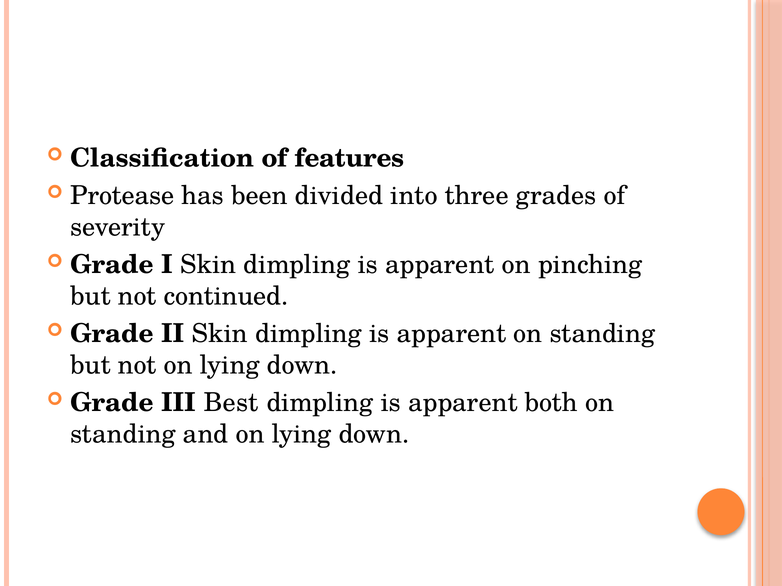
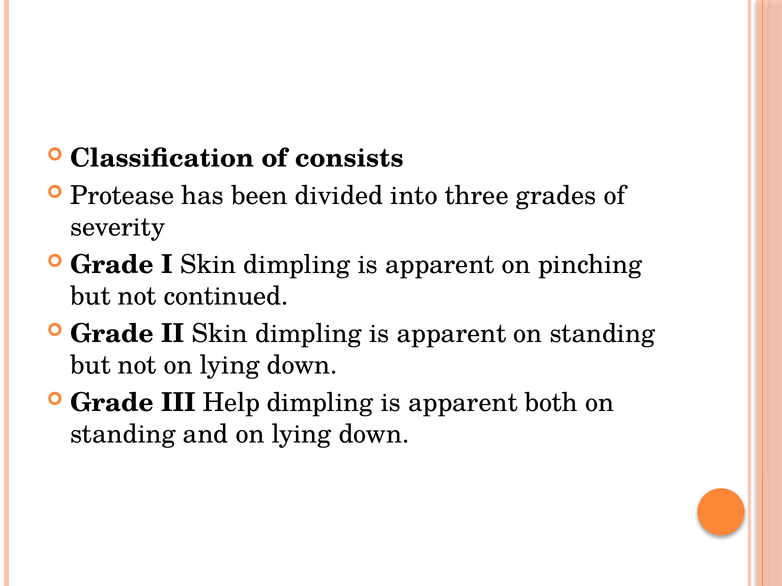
features: features -> consists
Best: Best -> Help
